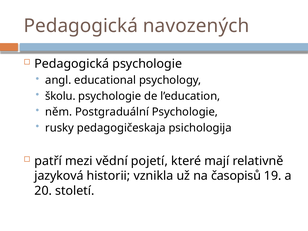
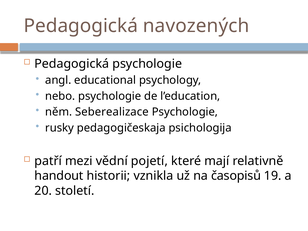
školu: školu -> nebo
Postgraduální: Postgraduální -> Seberealizace
jazyková: jazyková -> handout
